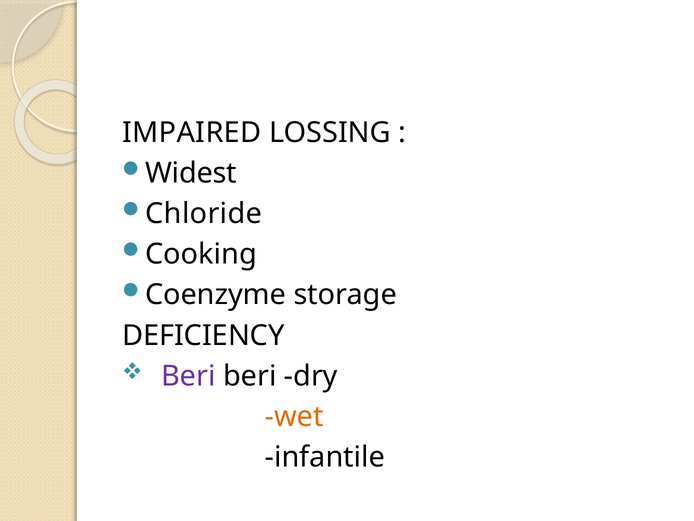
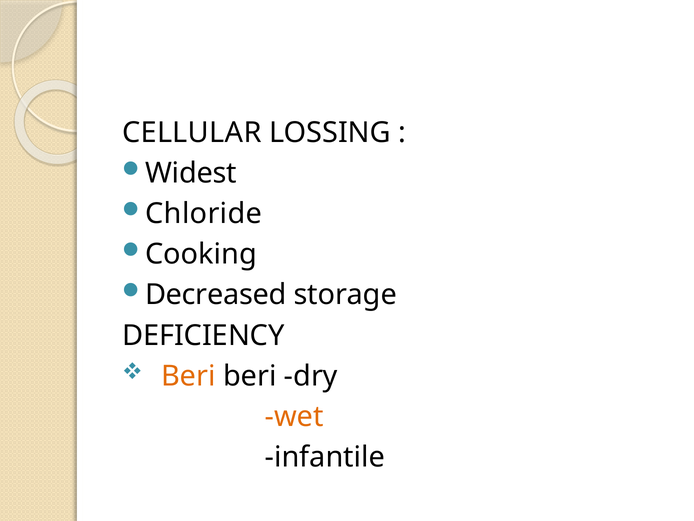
IMPAIRED: IMPAIRED -> CELLULAR
Coenzyme: Coenzyme -> Decreased
Beri at (188, 376) colour: purple -> orange
